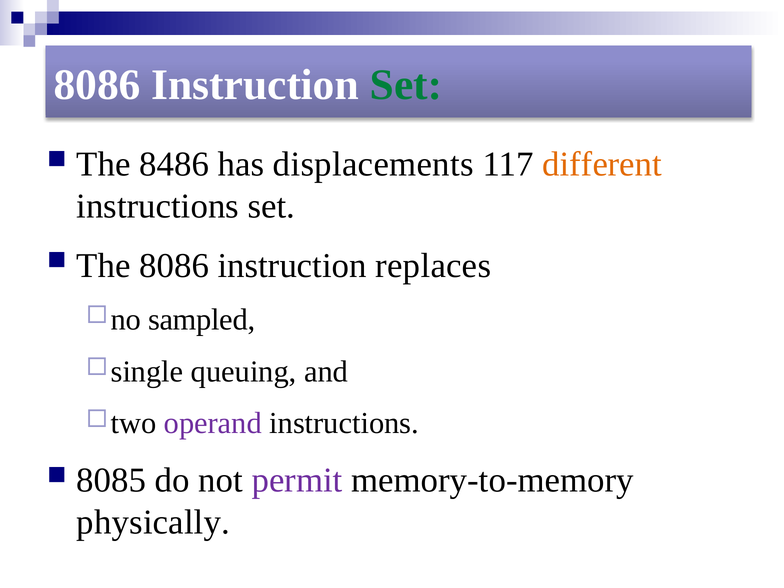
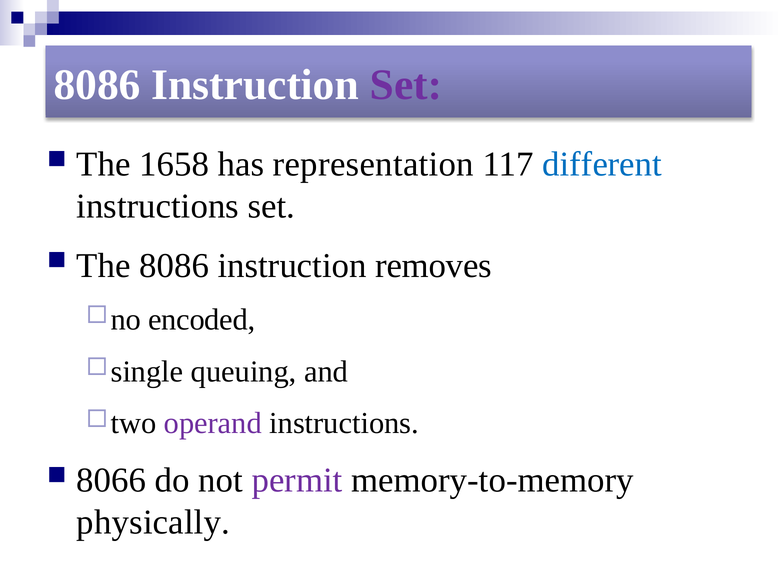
Set at (406, 85) colour: green -> purple
8486: 8486 -> 1658
displacements: displacements -> representation
different colour: orange -> blue
replaces: replaces -> removes
sampled: sampled -> encoded
8085: 8085 -> 8066
